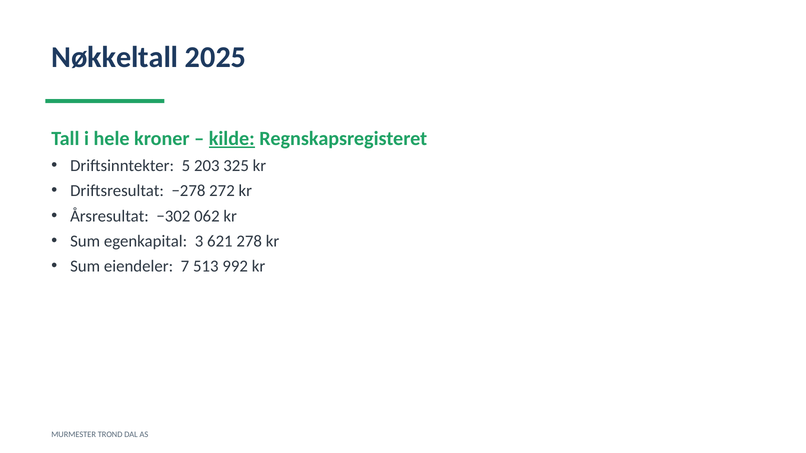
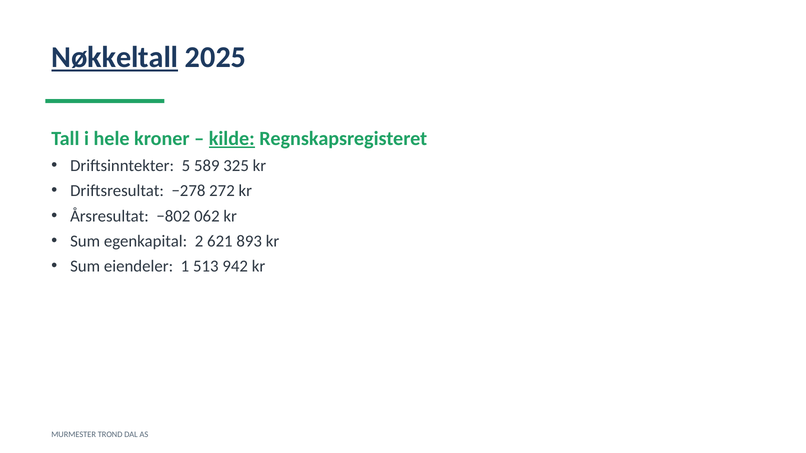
Nøkkeltall underline: none -> present
203: 203 -> 589
−302: −302 -> −802
3: 3 -> 2
278: 278 -> 893
7: 7 -> 1
992: 992 -> 942
